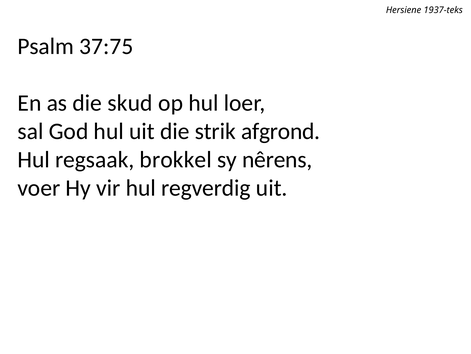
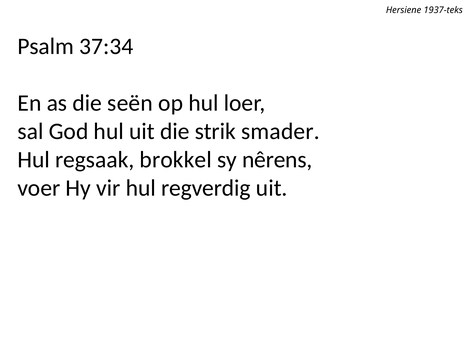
37:75: 37:75 -> 37:34
skud: skud -> seën
afgrond: afgrond -> smader
